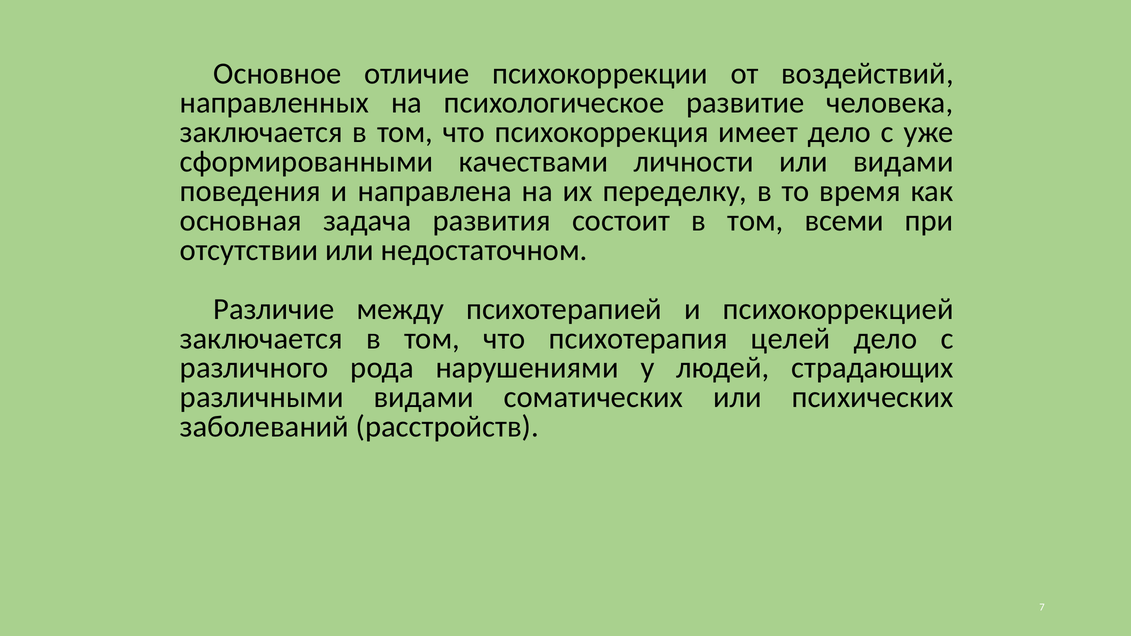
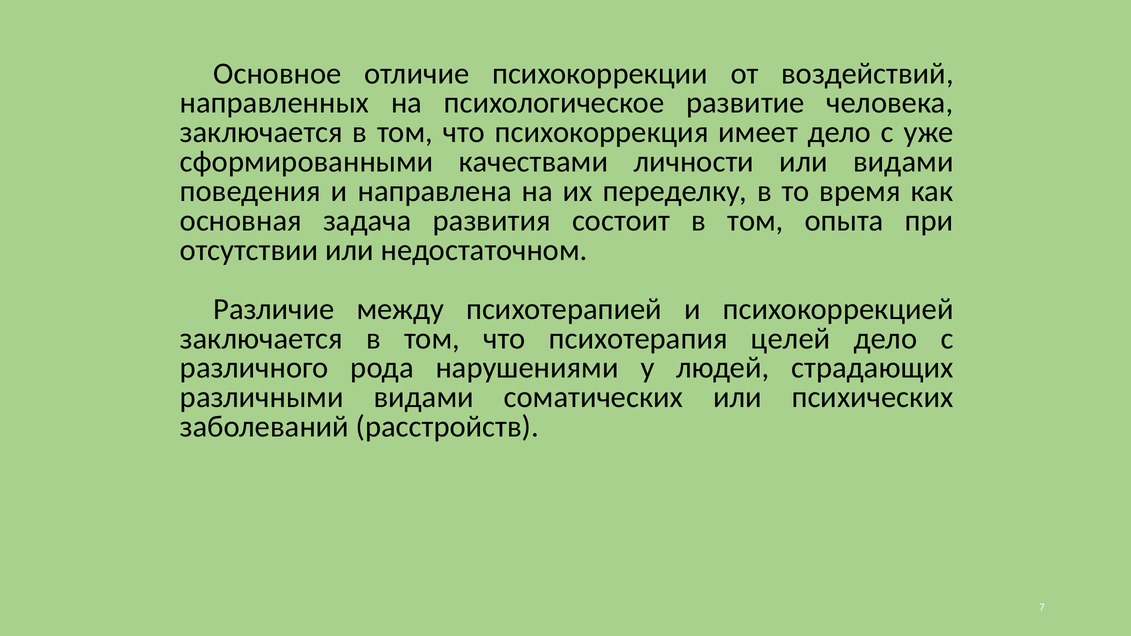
всеми: всеми -> опыта
